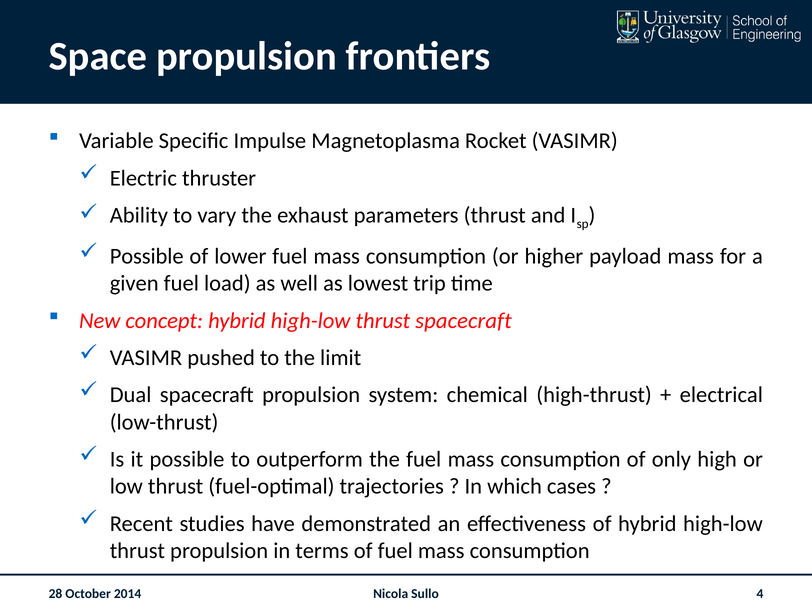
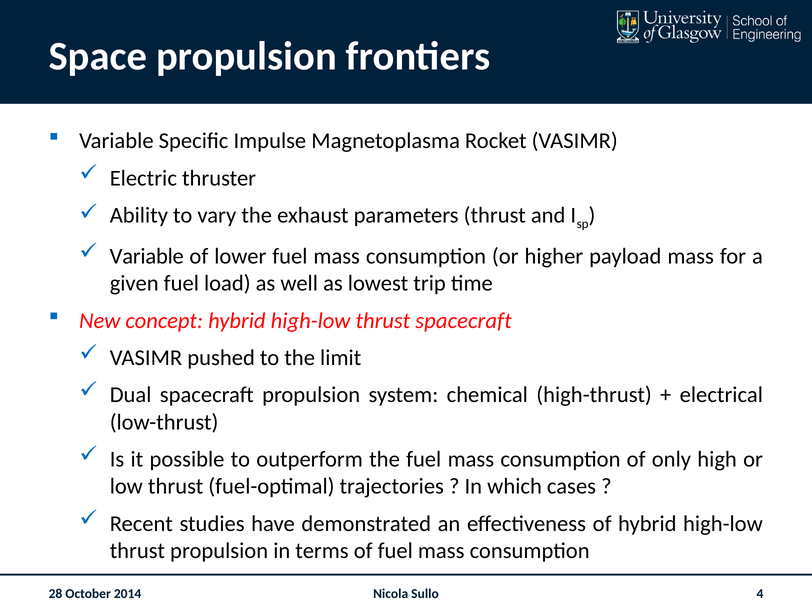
Possible at (147, 256): Possible -> Variable
